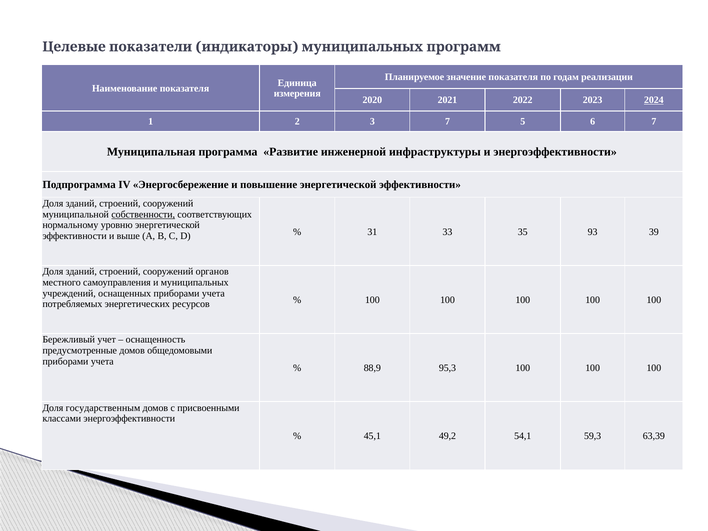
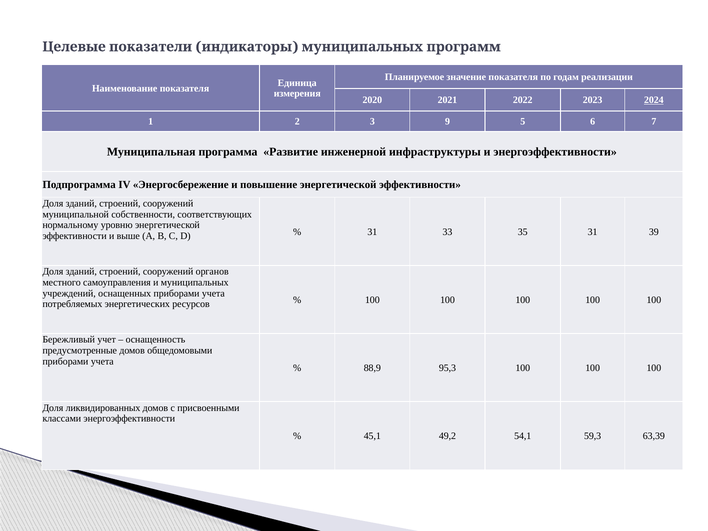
3 7: 7 -> 9
собственности underline: present -> none
35 93: 93 -> 31
государственным: государственным -> ликвидированных
